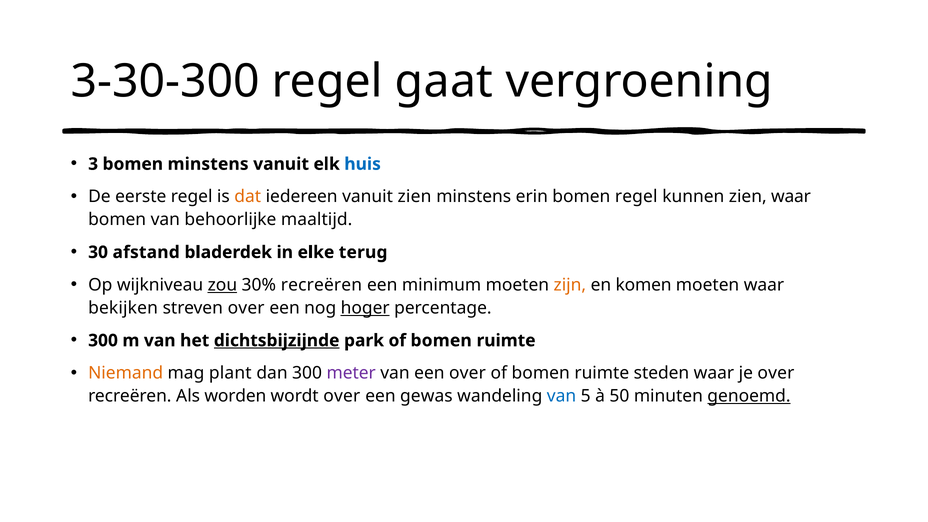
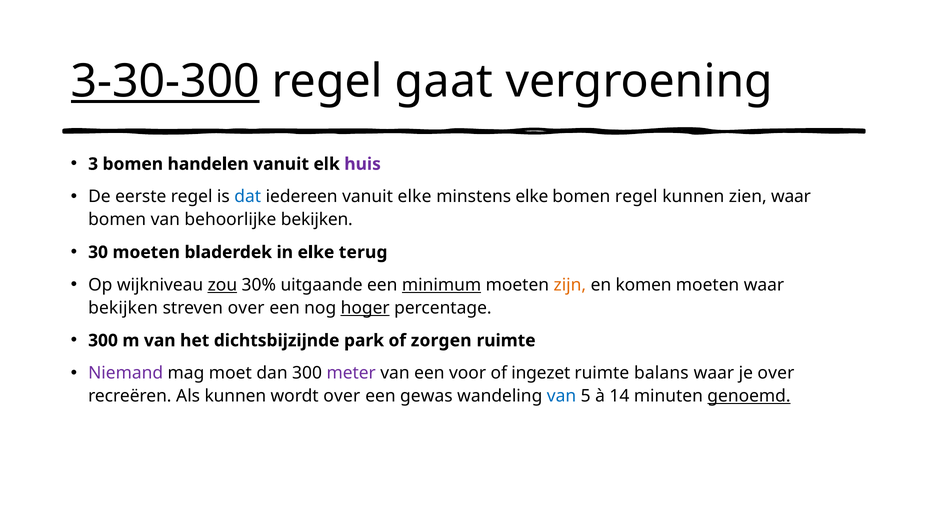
3-30-300 underline: none -> present
bomen minstens: minstens -> handelen
huis colour: blue -> purple
dat colour: orange -> blue
vanuit zien: zien -> elke
minstens erin: erin -> elke
behoorlijke maaltijd: maaltijd -> bekijken
30 afstand: afstand -> moeten
30% recreëren: recreëren -> uitgaande
minimum underline: none -> present
dichtsbijzijnde underline: present -> none
park of bomen: bomen -> zorgen
Niemand colour: orange -> purple
plant: plant -> moet
een over: over -> voor
bomen at (541, 373): bomen -> ingezet
steden: steden -> balans
Als worden: worden -> kunnen
50: 50 -> 14
